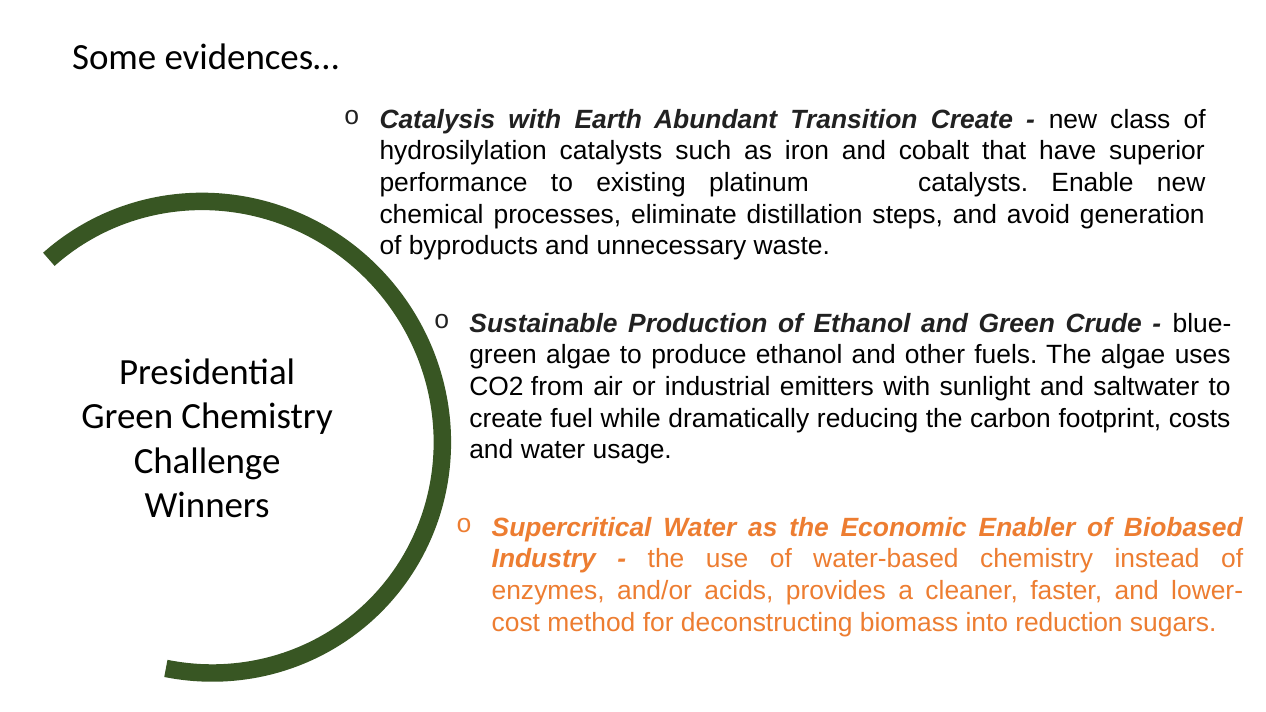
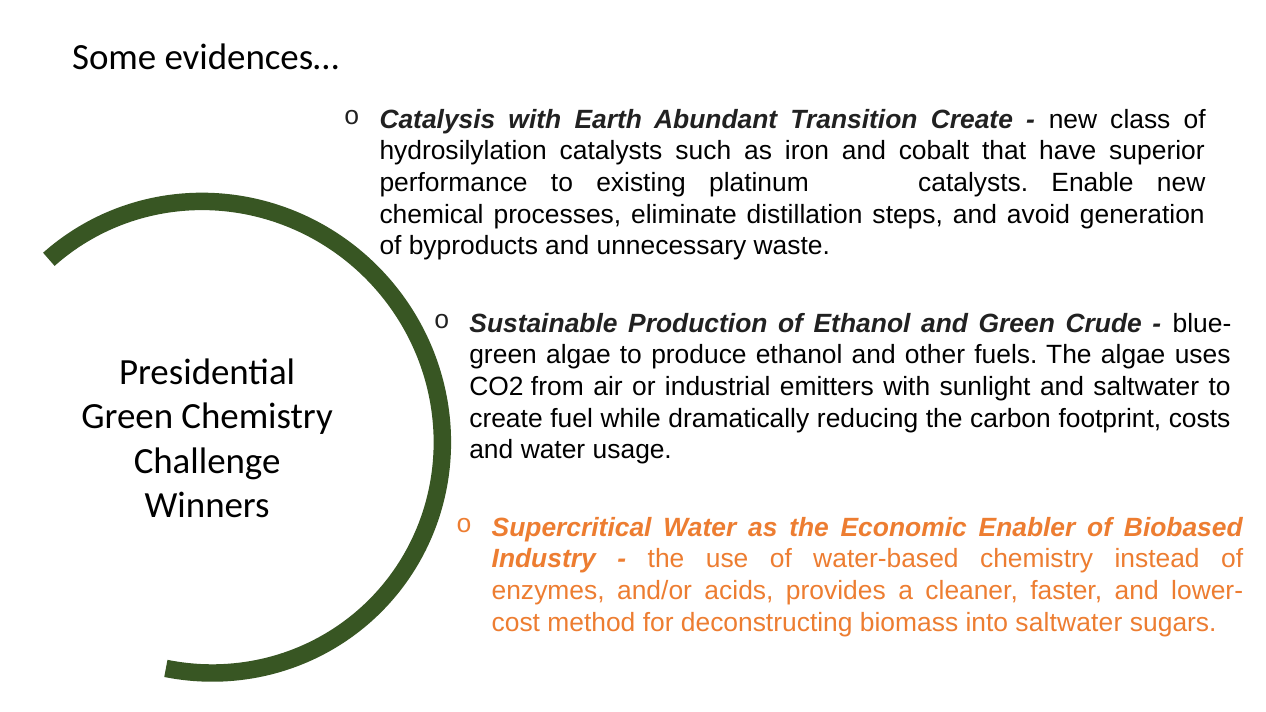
into reduction: reduction -> saltwater
